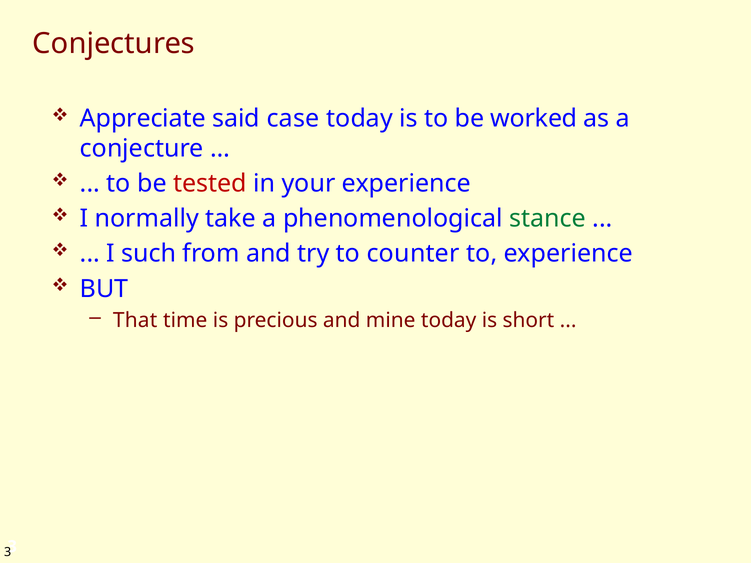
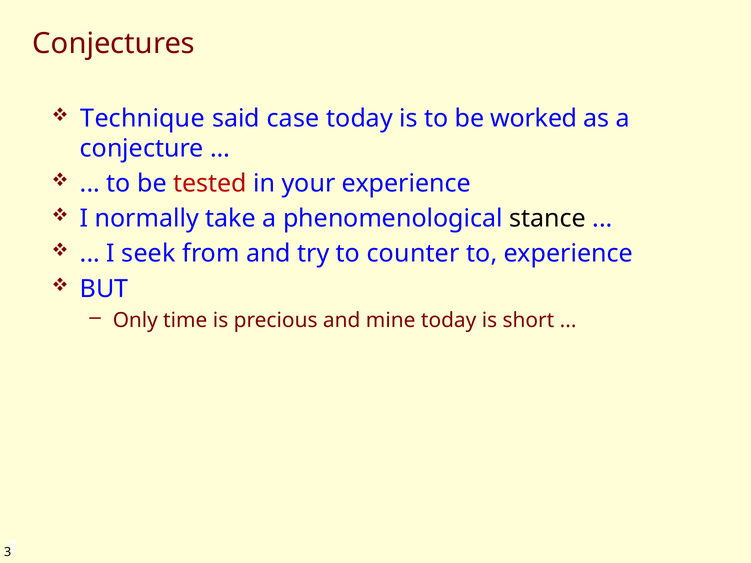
Appreciate: Appreciate -> Technique
stance colour: green -> black
such: such -> seek
That: That -> Only
